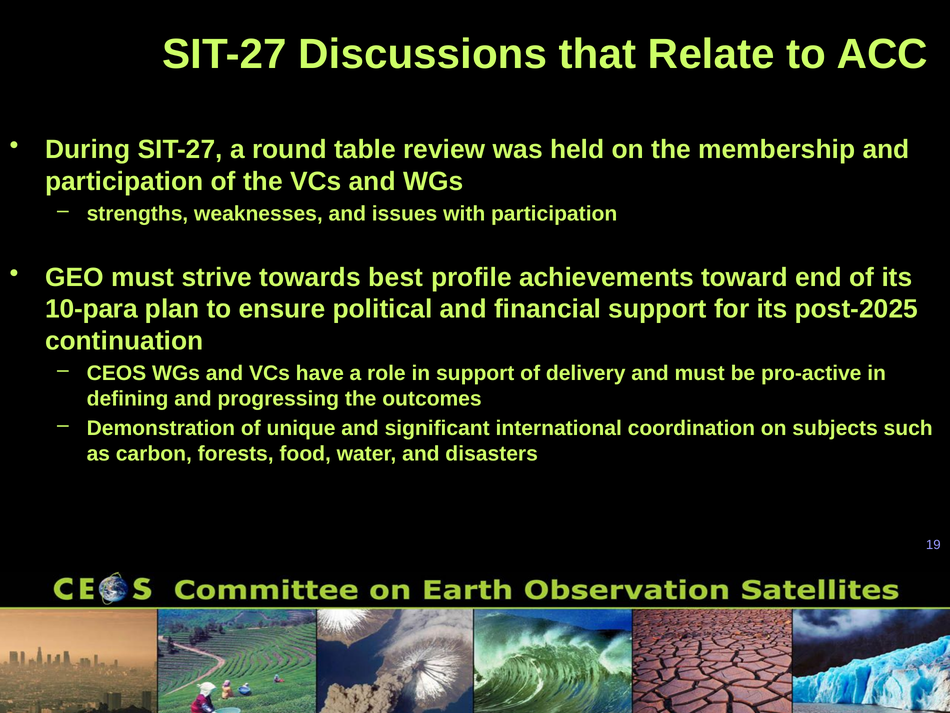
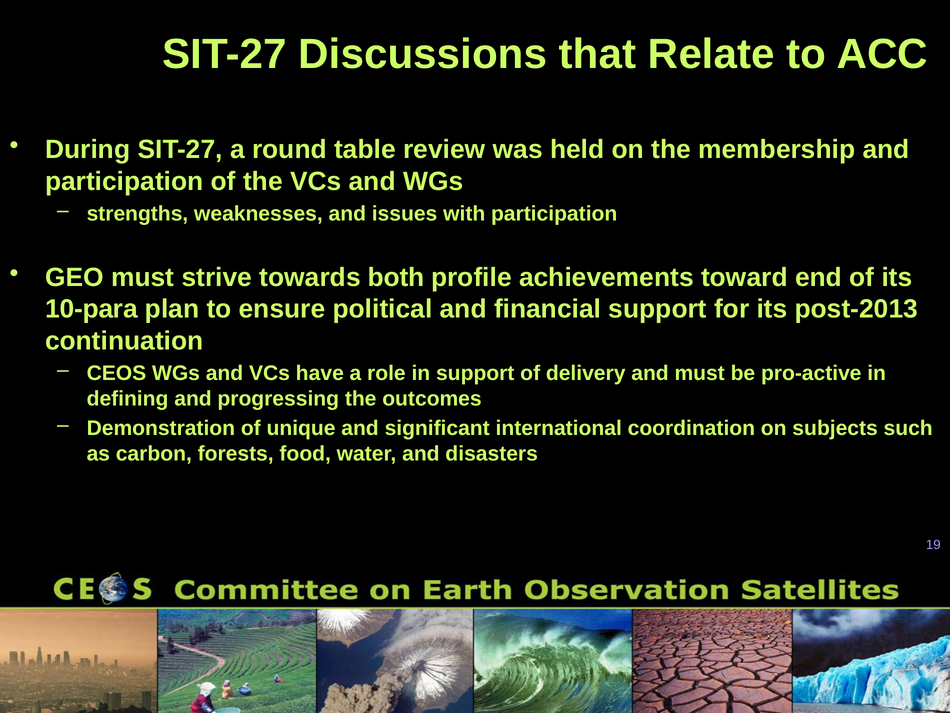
best: best -> both
post-2025: post-2025 -> post-2013
